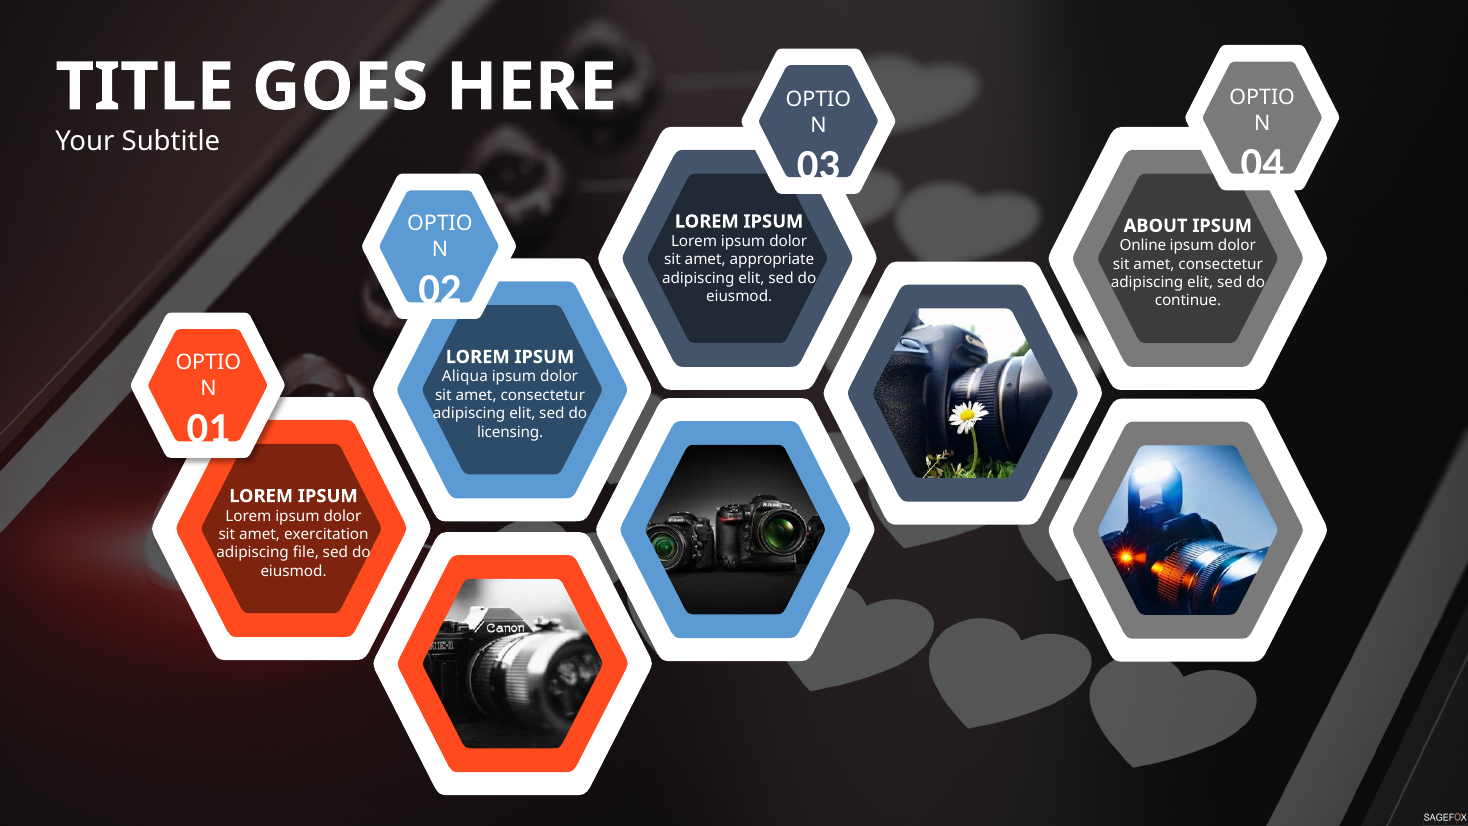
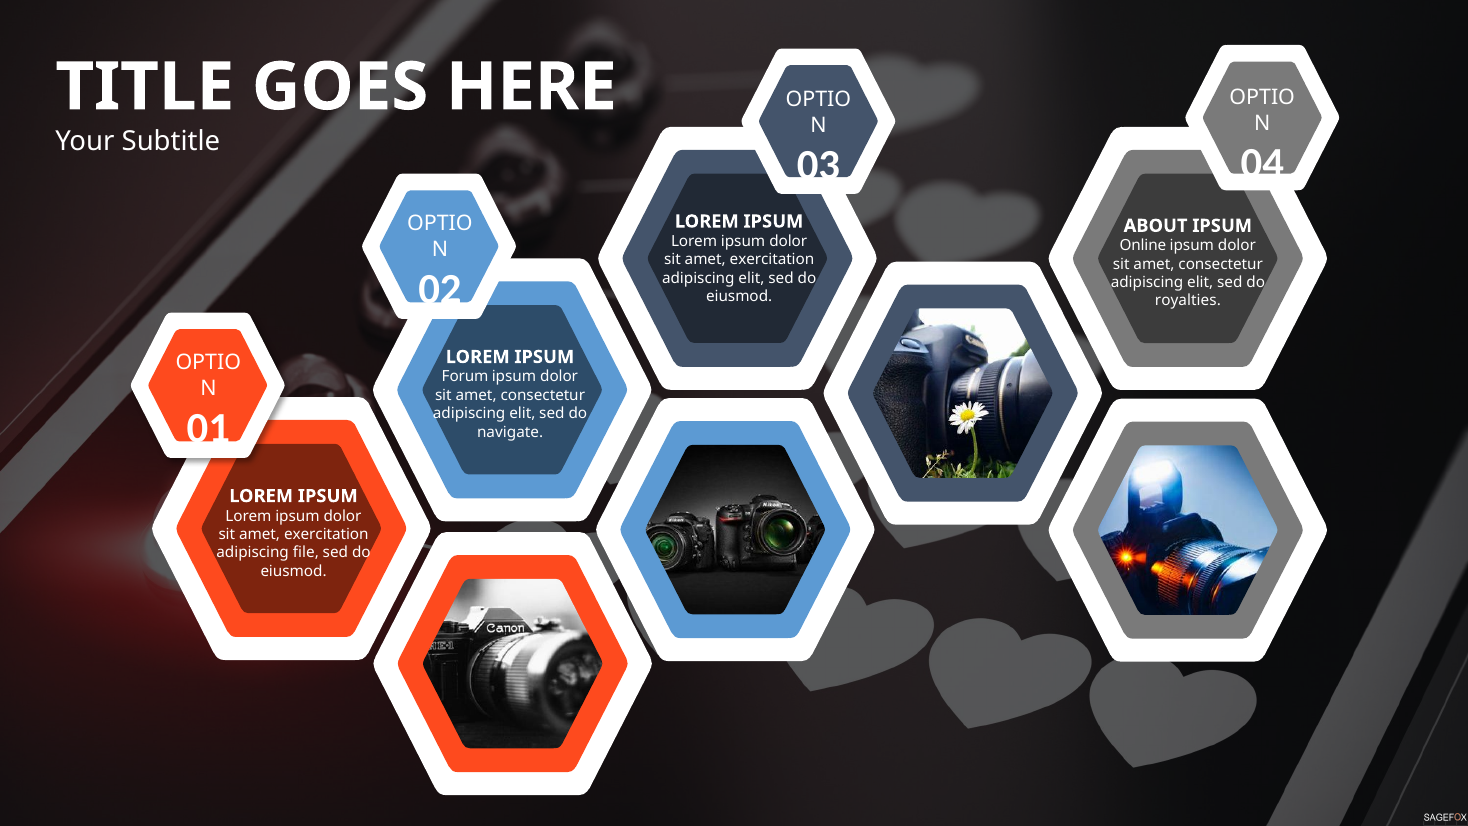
appropriate at (772, 260): appropriate -> exercitation
continue: continue -> royalties
Aliqua: Aliqua -> Forum
licensing: licensing -> navigate
